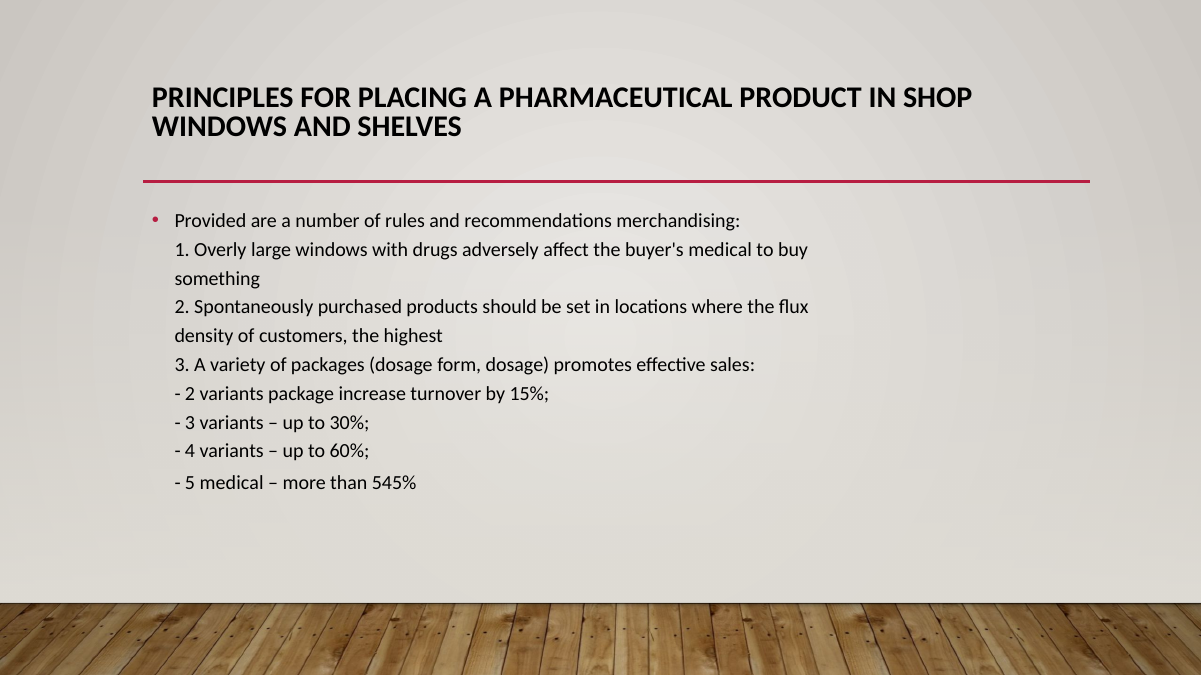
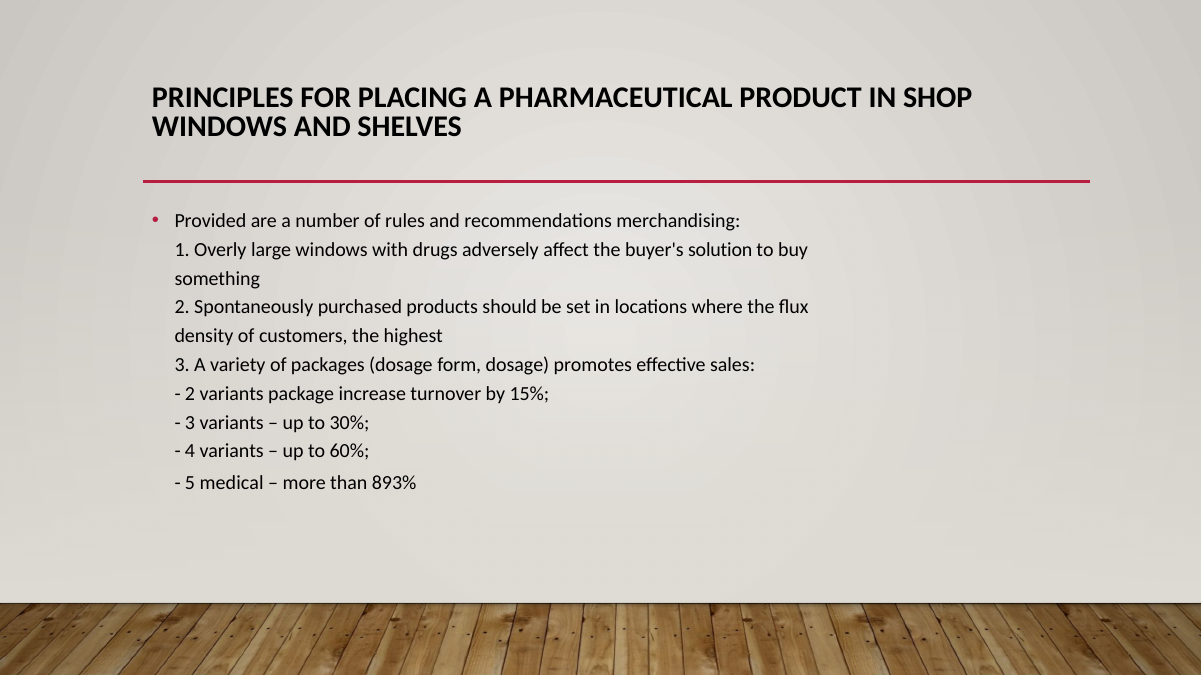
buyer's medical: medical -> solution
545%: 545% -> 893%
